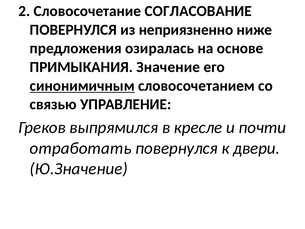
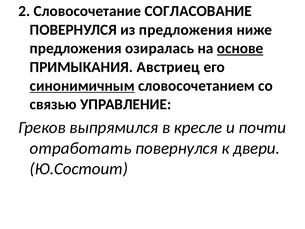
из неприязненно: неприязненно -> предложения
основе underline: none -> present
Значение: Значение -> Австриец
Ю.Значение: Ю.Значение -> Ю.Состоит
